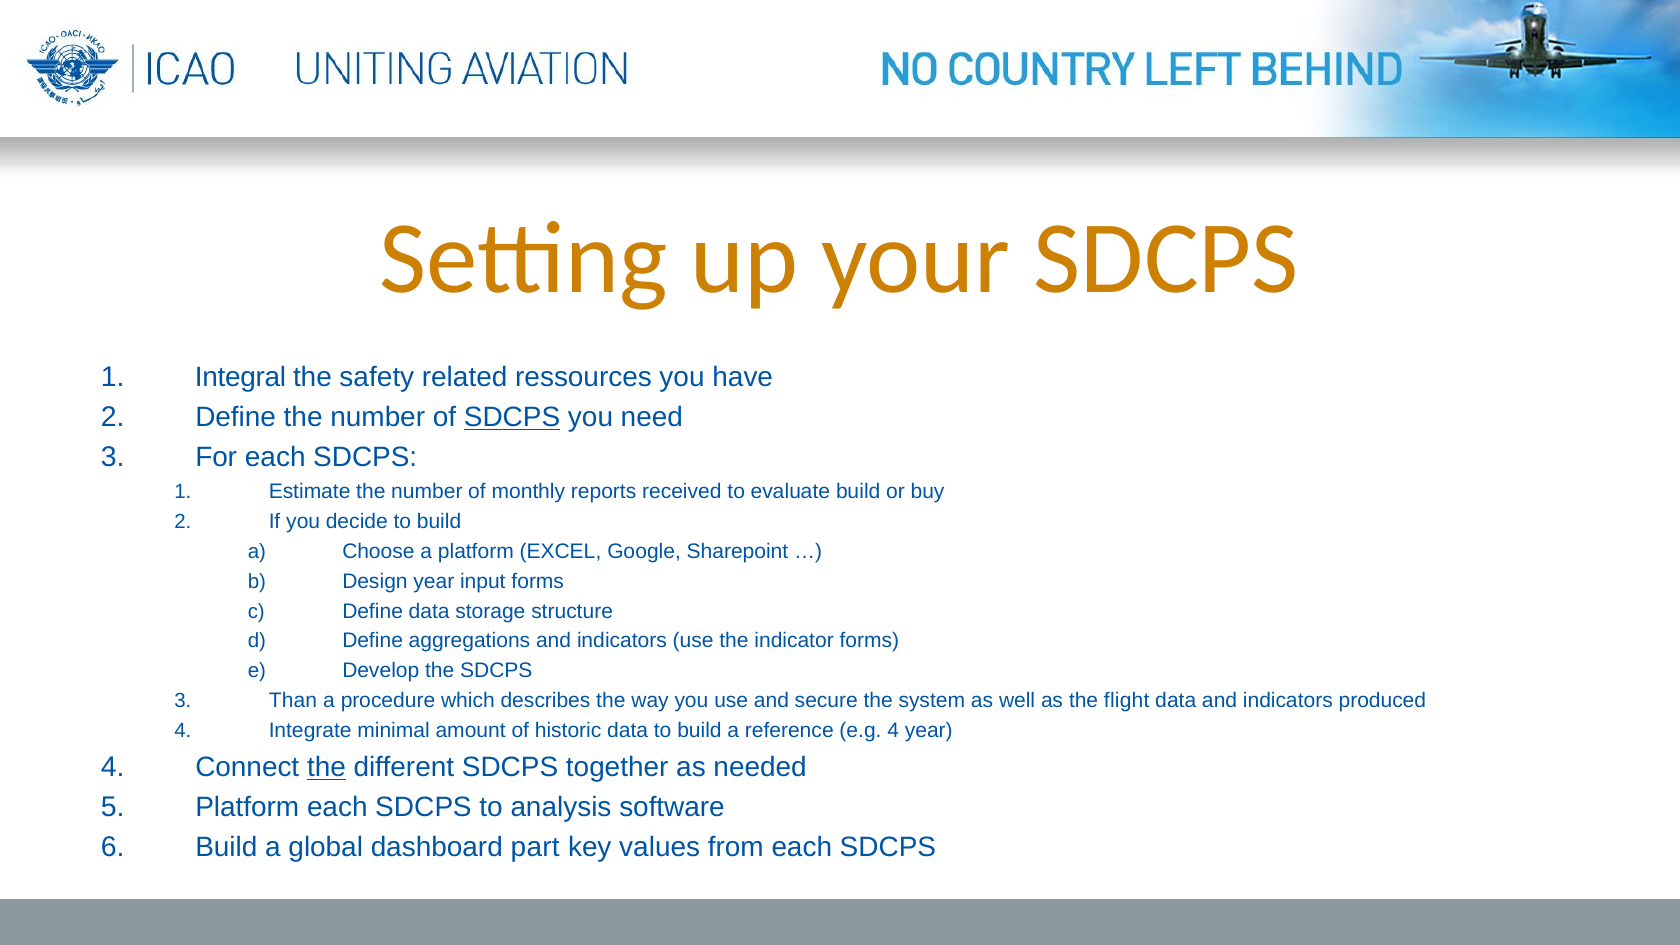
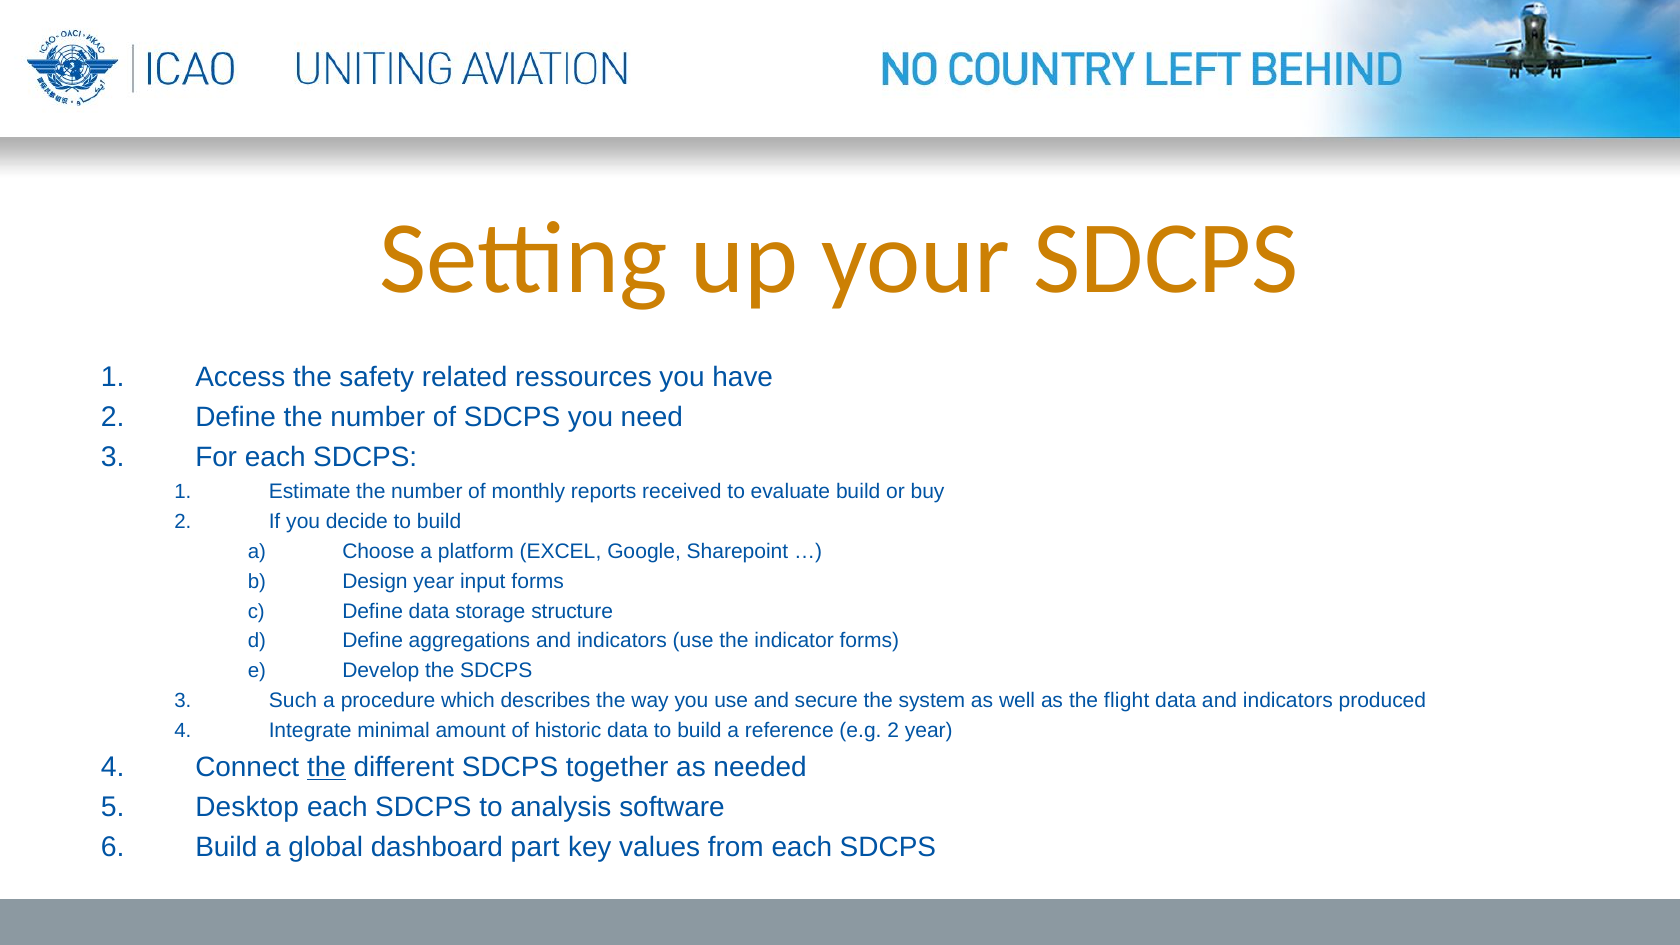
Integral: Integral -> Access
SDCPS at (512, 417) underline: present -> none
Than: Than -> Such
e.g 4: 4 -> 2
Platform at (247, 808): Platform -> Desktop
